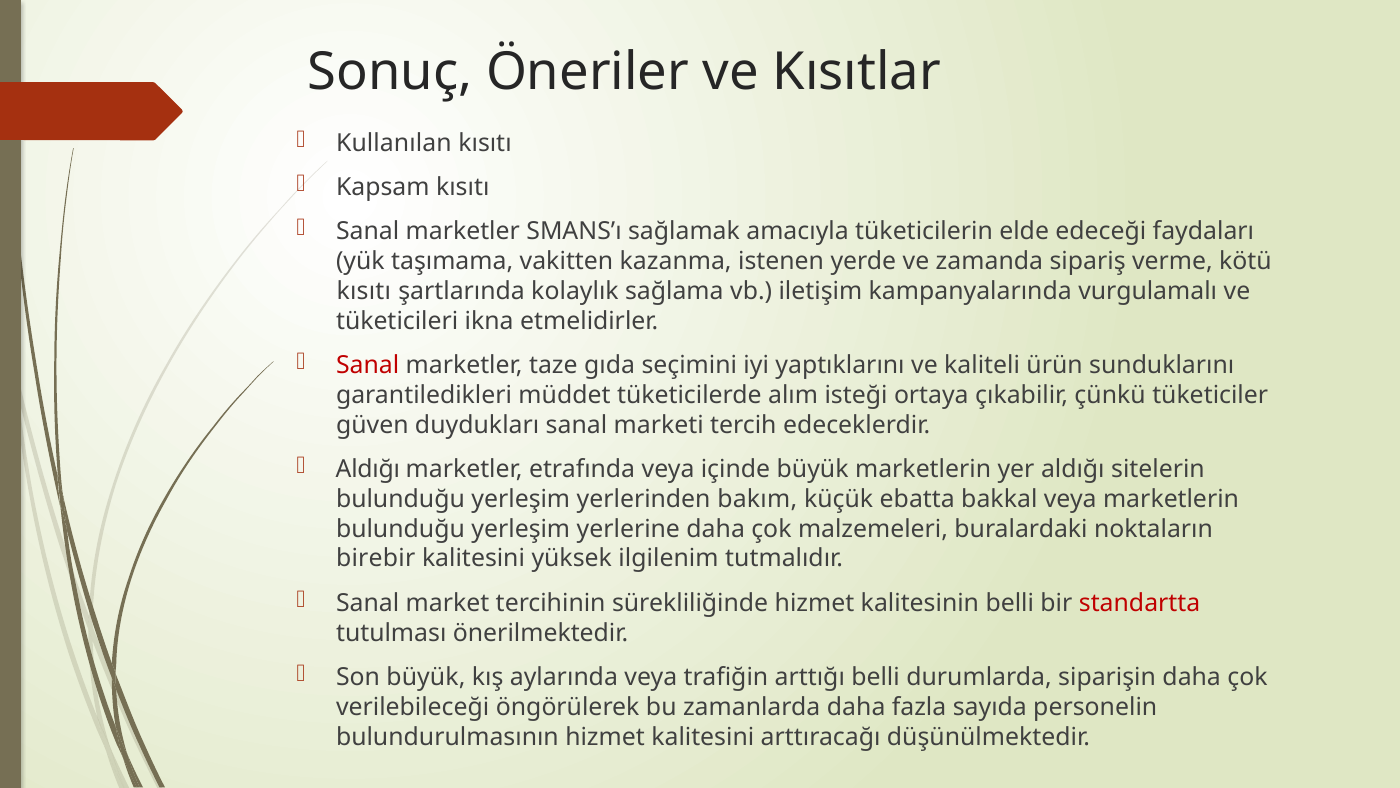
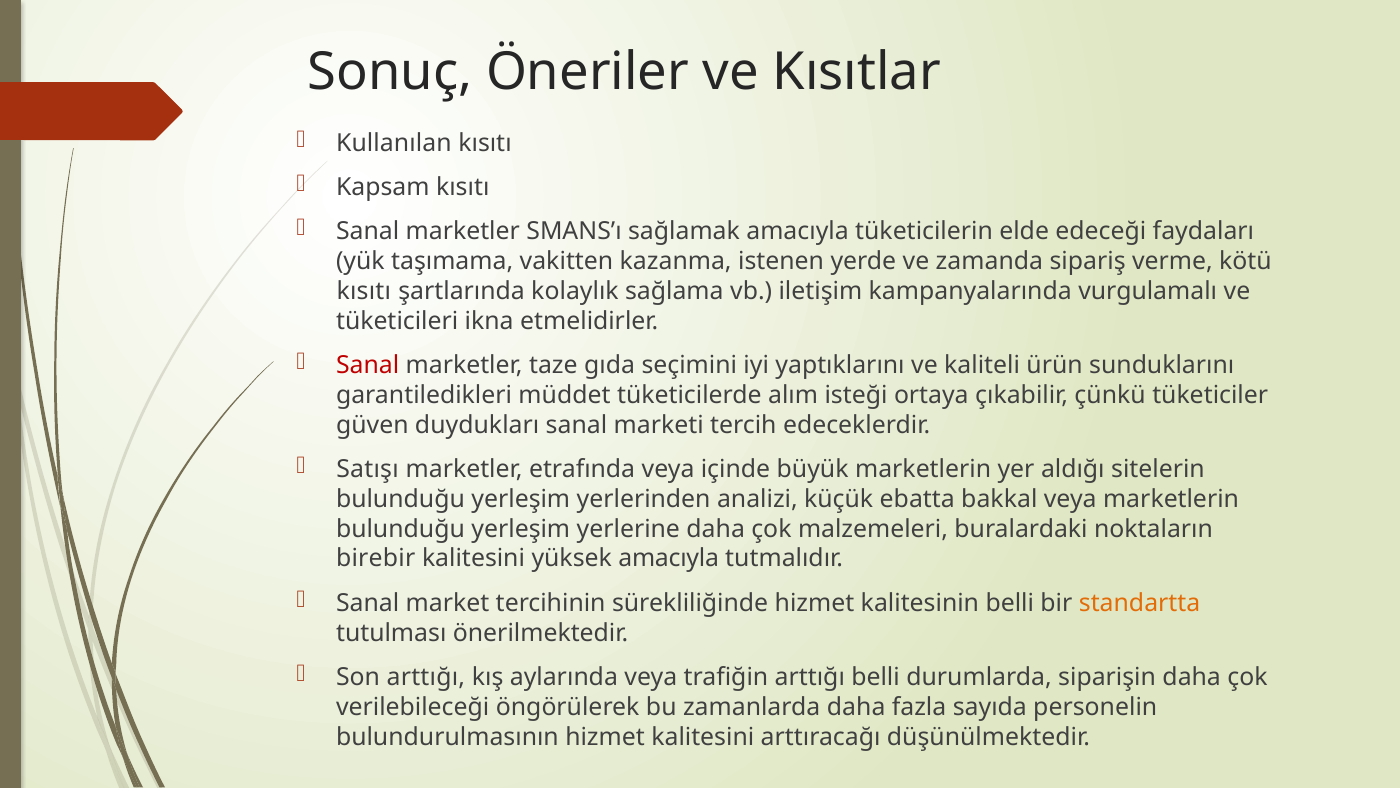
Aldığı at (368, 469): Aldığı -> Satışı
bakım: bakım -> analizi
yüksek ilgilenim: ilgilenim -> amacıyla
standartta colour: red -> orange
Son büyük: büyük -> arttığı
